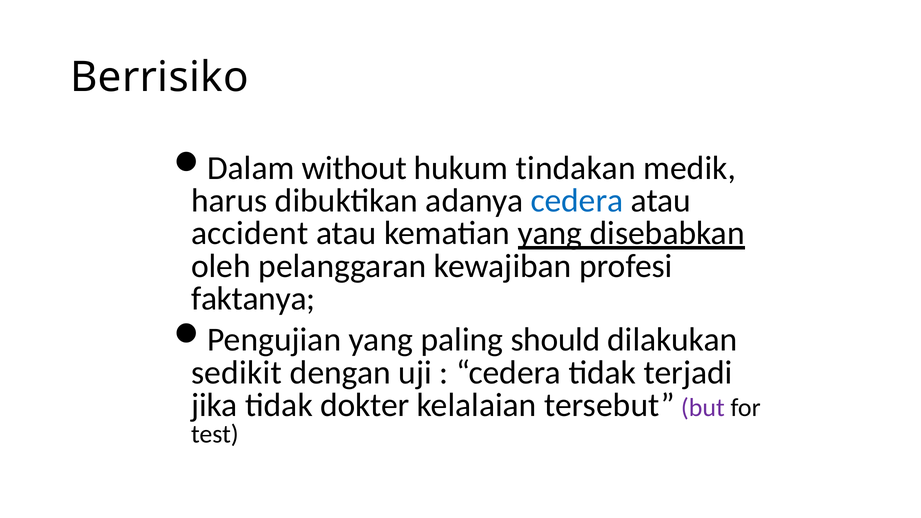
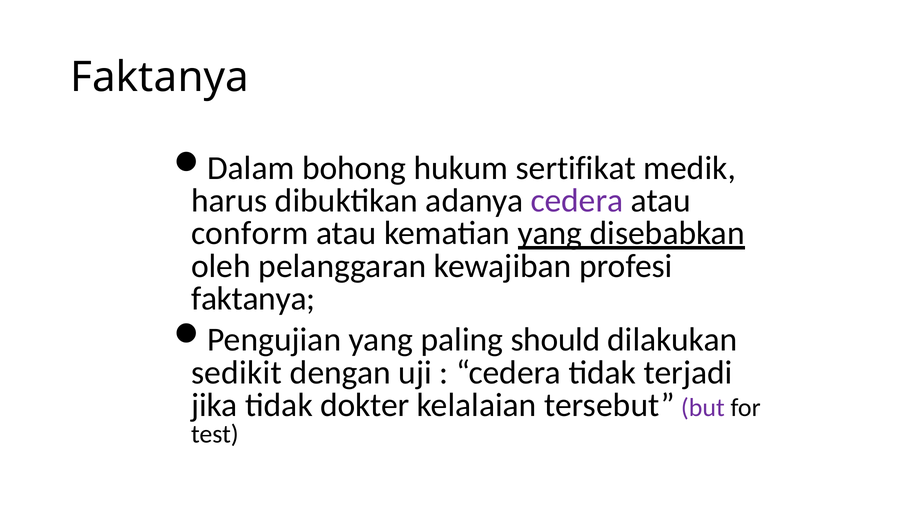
Berrisiko at (159, 77): Berrisiko -> Faktanya
without: without -> bohong
tindakan: tindakan -> sertifikat
cedera at (577, 201) colour: blue -> purple
accident: accident -> conform
